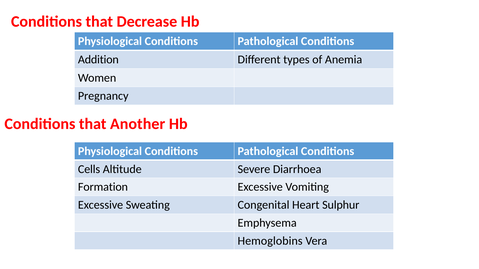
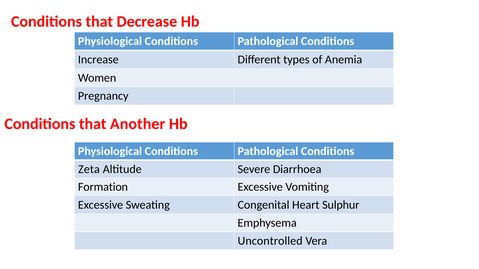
Addition: Addition -> Increase
Cells: Cells -> Zeta
Hemoglobins: Hemoglobins -> Uncontrolled
